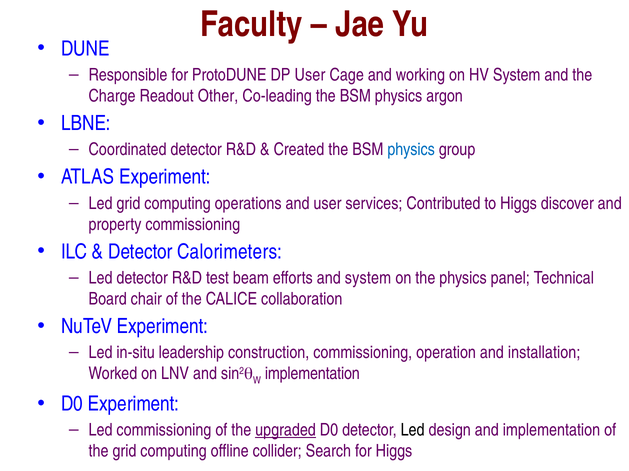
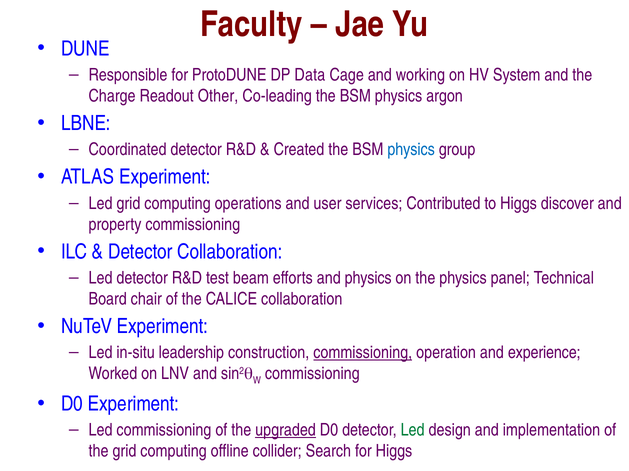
DP User: User -> Data
Detector Calorimeters: Calorimeters -> Collaboration
and system: system -> physics
commissioning at (363, 353) underline: none -> present
installation: installation -> experience
implementation at (312, 374): implementation -> commissioning
Led at (413, 431) colour: black -> green
